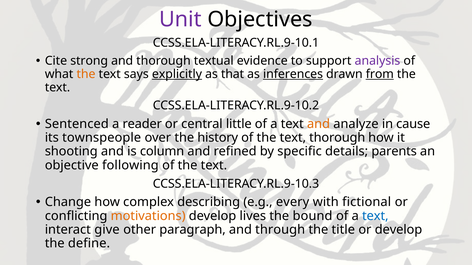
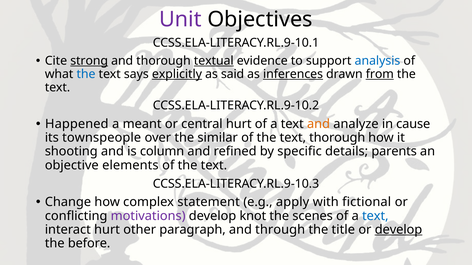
strong underline: none -> present
textual underline: none -> present
analysis colour: purple -> blue
the at (86, 74) colour: orange -> blue
that: that -> said
Sentenced: Sentenced -> Happened
reader: reader -> meant
central little: little -> hurt
history: history -> similar
following: following -> elements
describing: describing -> statement
every: every -> apply
motivations colour: orange -> purple
lives: lives -> knot
bound: bound -> scenes
interact give: give -> hurt
develop at (398, 230) underline: none -> present
define: define -> before
